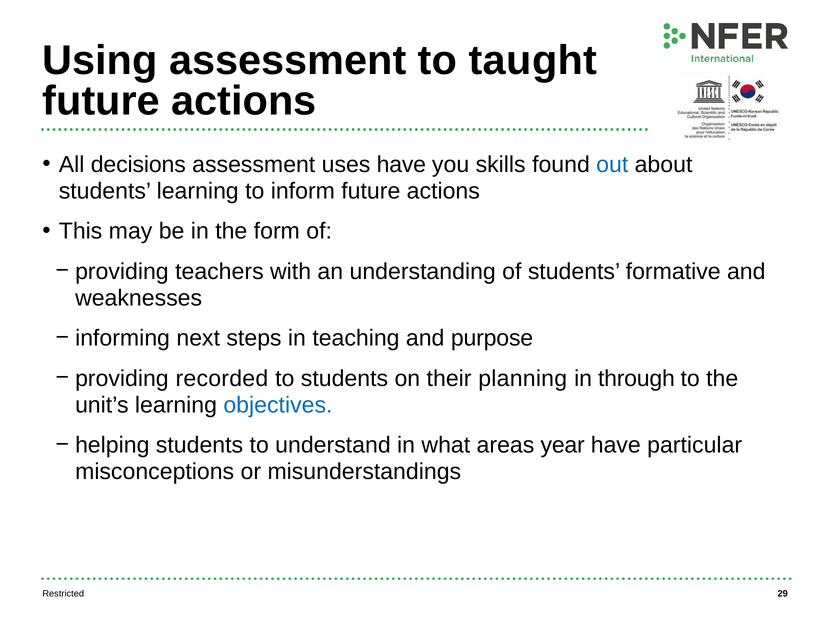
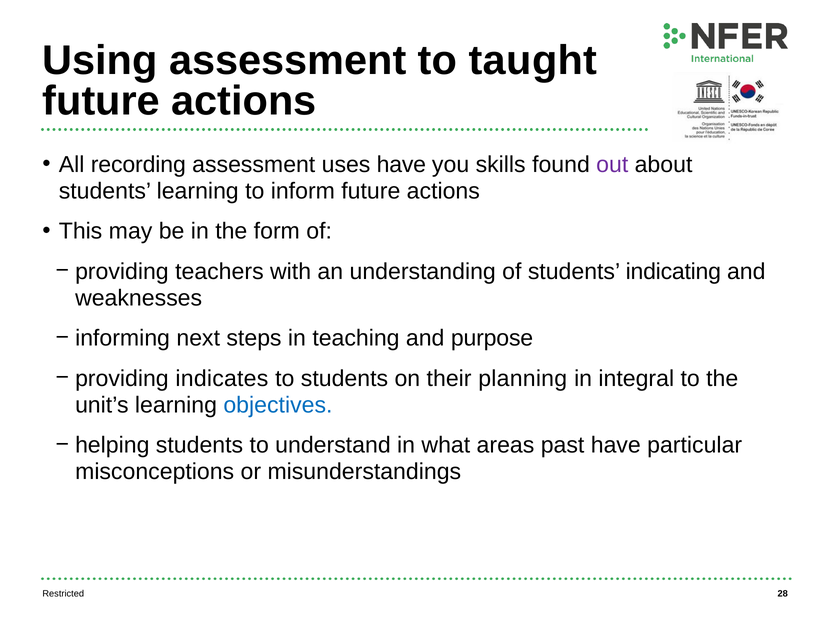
decisions: decisions -> recording
out colour: blue -> purple
formative: formative -> indicating
recorded: recorded -> indicates
through: through -> integral
year: year -> past
29: 29 -> 28
